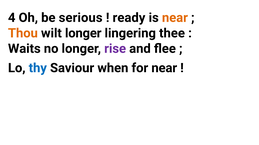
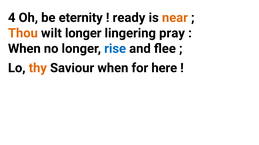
serious: serious -> eternity
thee: thee -> pray
Waits at (24, 49): Waits -> When
rise colour: purple -> blue
thy colour: blue -> orange
for near: near -> here
